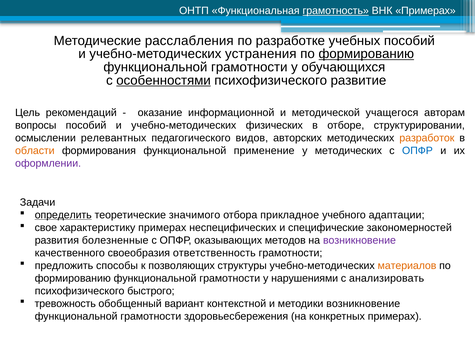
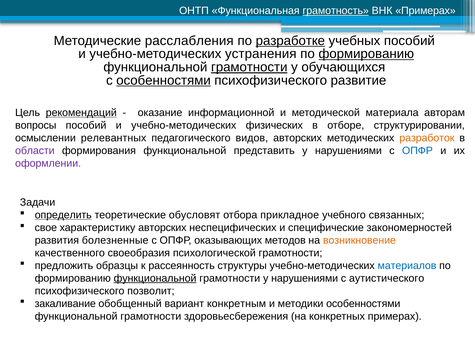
разработке underline: none -> present
грамотности at (249, 67) underline: none -> present
рекомендаций underline: none -> present
учащегося: учащегося -> материала
области colour: orange -> purple
применение: применение -> представить
методических at (348, 151): методических -> нарушениями
значимого: значимого -> обусловят
адаптации: адаптации -> связанных
характеристику примерах: примерах -> авторских
возникновение at (359, 240) colour: purple -> orange
ответственность: ответственность -> психологической
способы: способы -> образцы
позволяющих: позволяющих -> рассеянность
материалов colour: orange -> blue
функциональной at (155, 278) underline: none -> present
анализировать: анализировать -> аутистического
быстрого: быстрого -> позволит
тревожность: тревожность -> закаливание
контекстной: контекстной -> конкретным
методики возникновение: возникновение -> особенностями
